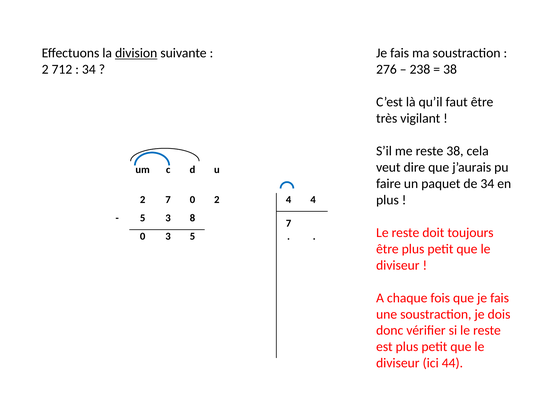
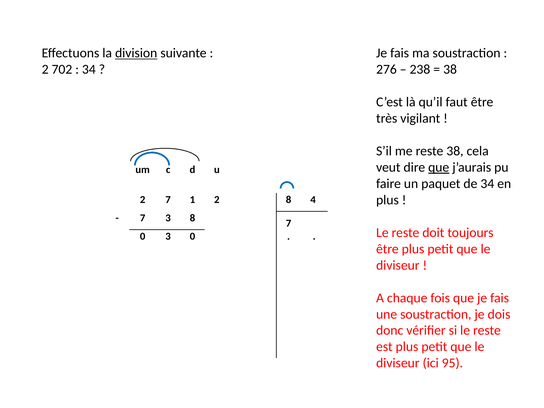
712: 712 -> 702
que at (439, 167) underline: none -> present
2 7 0: 0 -> 1
2 4: 4 -> 8
5 at (143, 218): 5 -> 7
3 5: 5 -> 0
44: 44 -> 95
